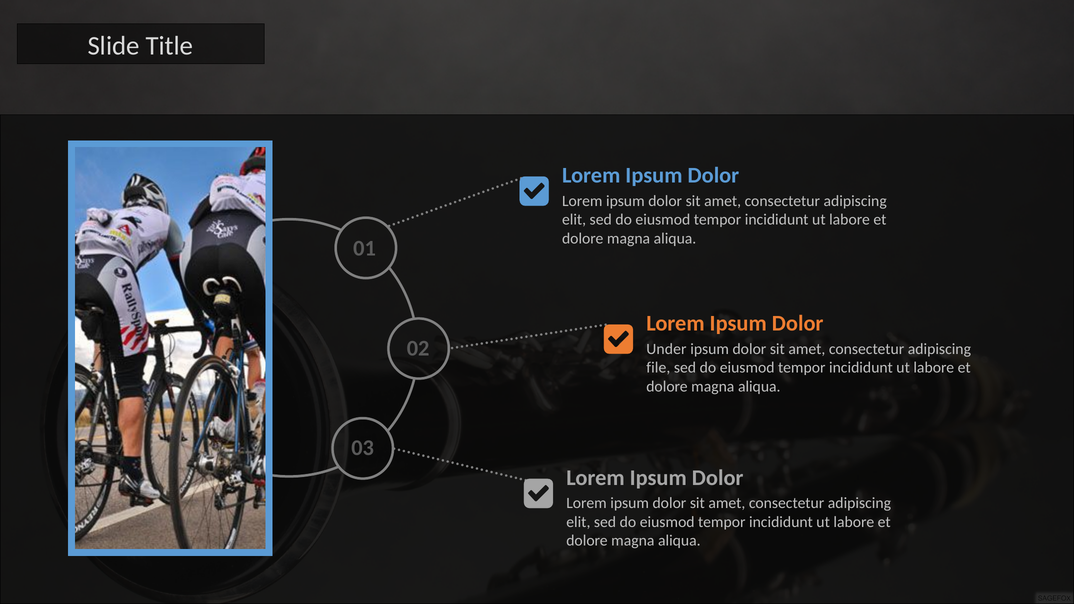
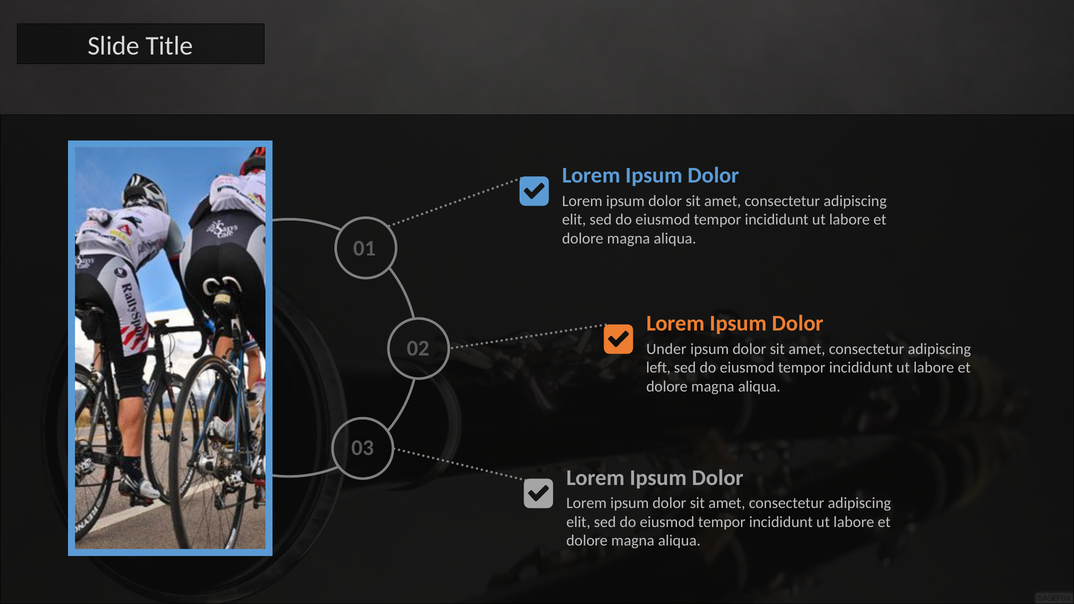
file: file -> left
